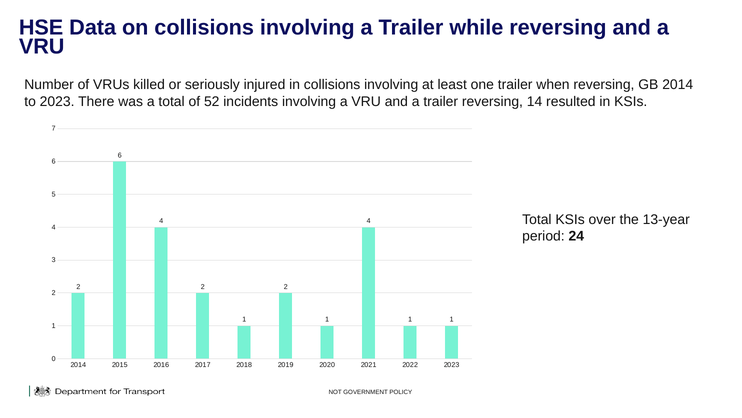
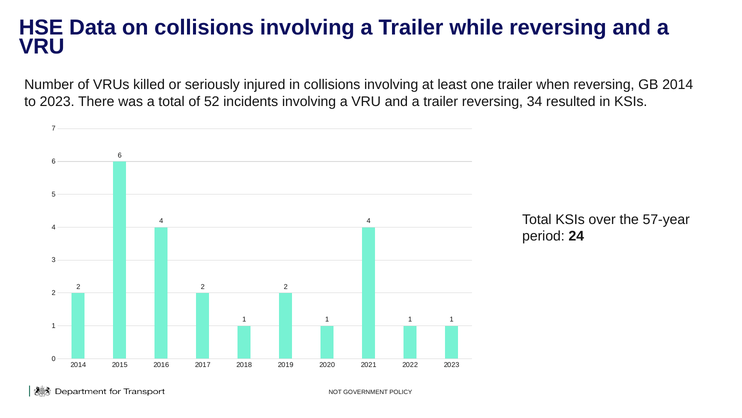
14: 14 -> 34
13-year: 13-year -> 57-year
